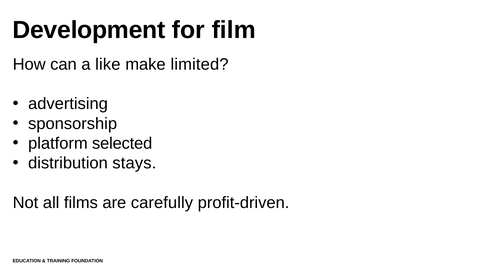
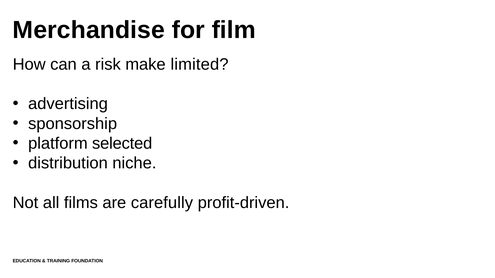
Development: Development -> Merchandise
like: like -> risk
stays: stays -> niche
